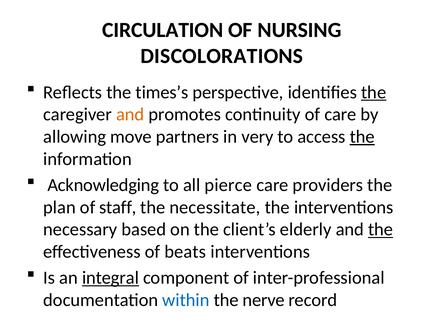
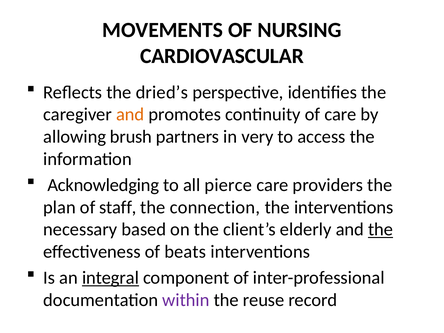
CIRCULATION: CIRCULATION -> MOVEMENTS
DISCOLORATIONS: DISCOLORATIONS -> CARDIOVASCULAR
times’s: times’s -> dried’s
the at (374, 92) underline: present -> none
move: move -> brush
the at (362, 137) underline: present -> none
necessitate: necessitate -> connection
within colour: blue -> purple
nerve: nerve -> reuse
